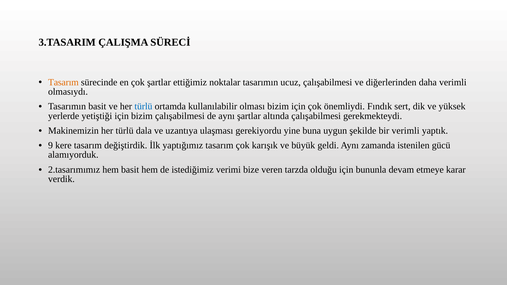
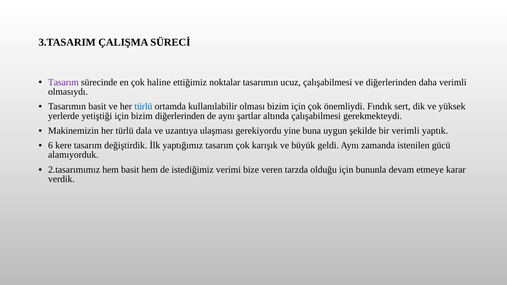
Tasarım at (63, 82) colour: orange -> purple
çok şartlar: şartlar -> haline
bizim çalışabilmesi: çalışabilmesi -> diğerlerinden
9: 9 -> 6
